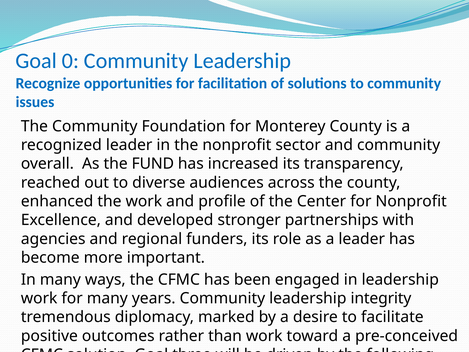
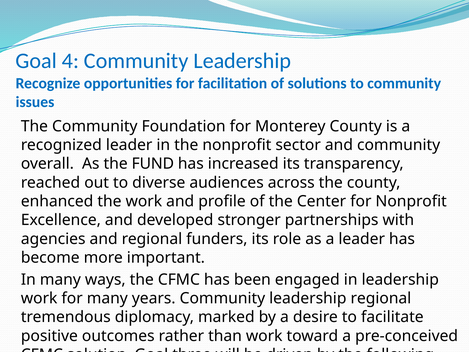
0: 0 -> 4
leadership integrity: integrity -> regional
